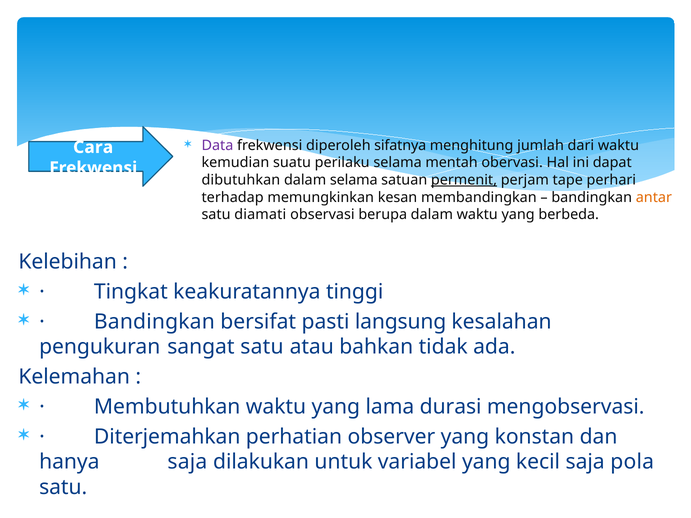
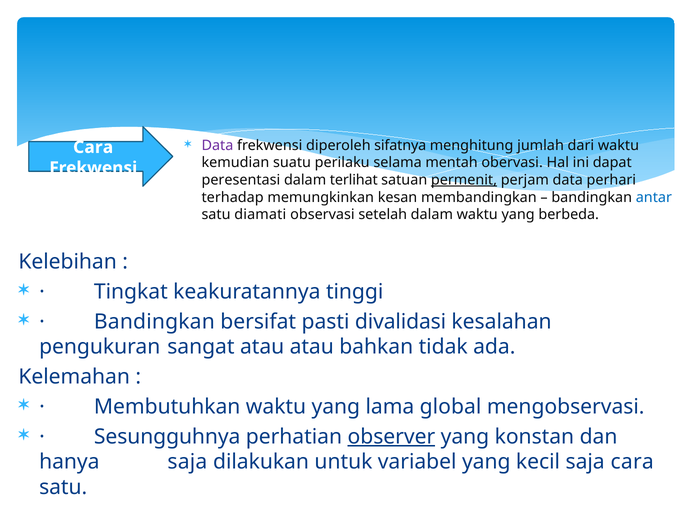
dibutuhkan: dibutuhkan -> peresentasi
dalam selama: selama -> terlihat
perjam tape: tape -> data
antar colour: orange -> blue
berupa: berupa -> setelah
langsung: langsung -> divalidasi
sangat satu: satu -> atau
durasi: durasi -> global
Diterjemahkan: Diterjemahkan -> Sesungguhnya
observer underline: none -> present
saja pola: pola -> cara
